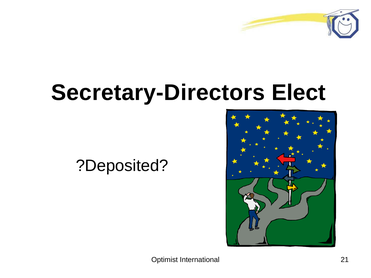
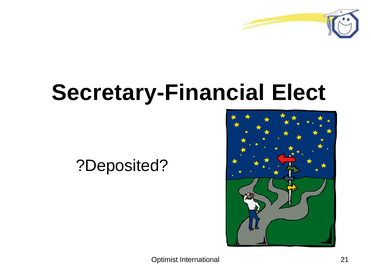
Secretary-Directors: Secretary-Directors -> Secretary-Financial
